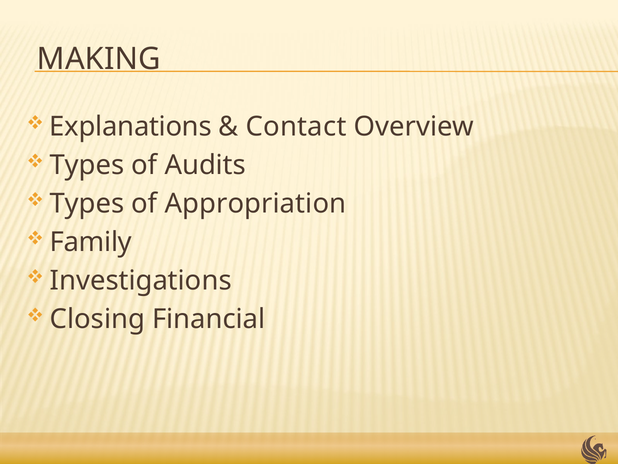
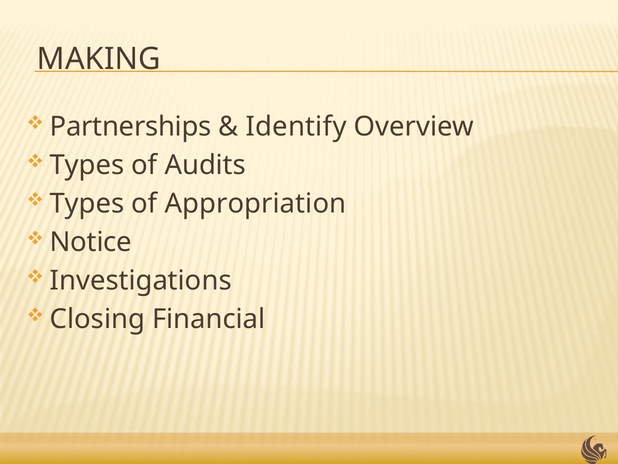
Explanations: Explanations -> Partnerships
Contact: Contact -> Identify
Family: Family -> Notice
